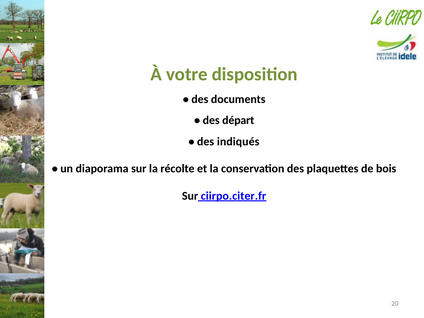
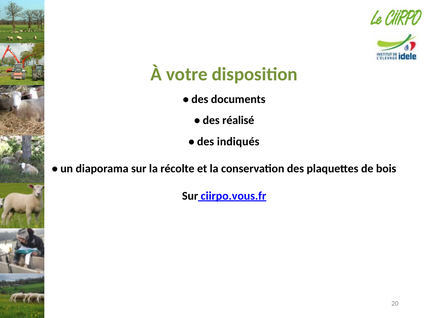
départ: départ -> réalisé
ciirpo.citer.fr: ciirpo.citer.fr -> ciirpo.vous.fr
